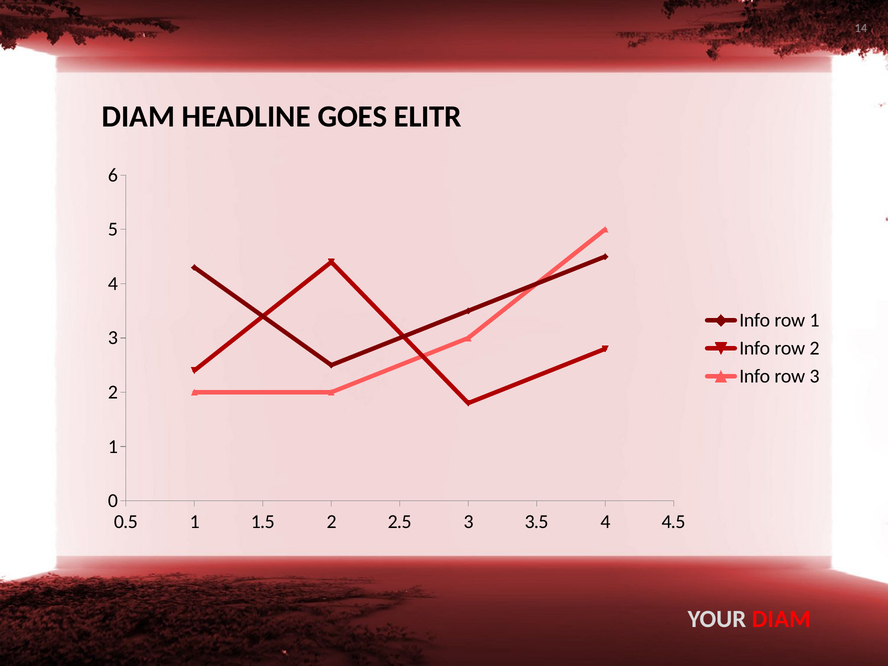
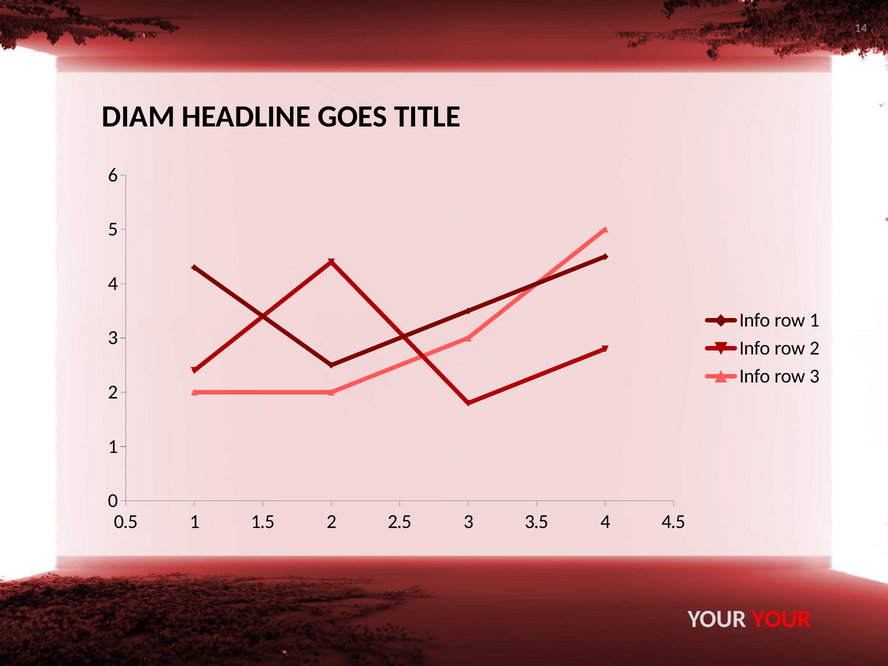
ELITR: ELITR -> TITLE
YOUR DIAM: DIAM -> YOUR
